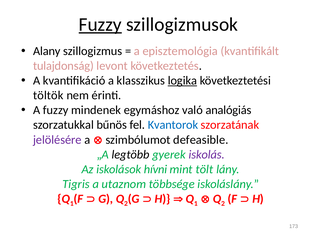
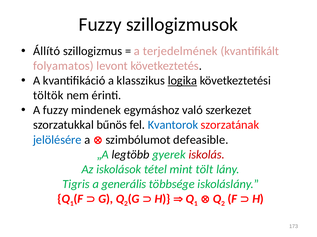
Fuzzy at (100, 25) underline: present -> none
Alany: Alany -> Állító
episztemológia: episztemológia -> terjedelmének
tulajdonság: tulajdonság -> folyamatos
analógiás: analógiás -> szerkezet
jelölésére colour: purple -> blue
iskolás colour: purple -> red
hívni: hívni -> tétel
utaznom: utaznom -> generális
